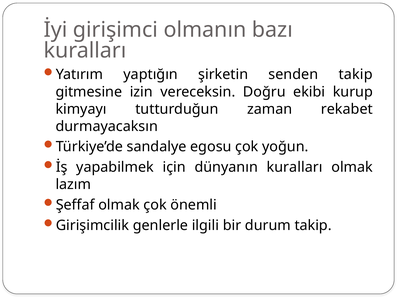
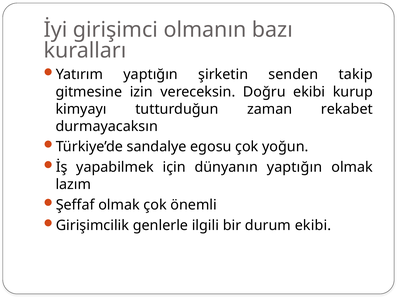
dünyanın kuralları: kuralları -> yaptığın
durum takip: takip -> ekibi
